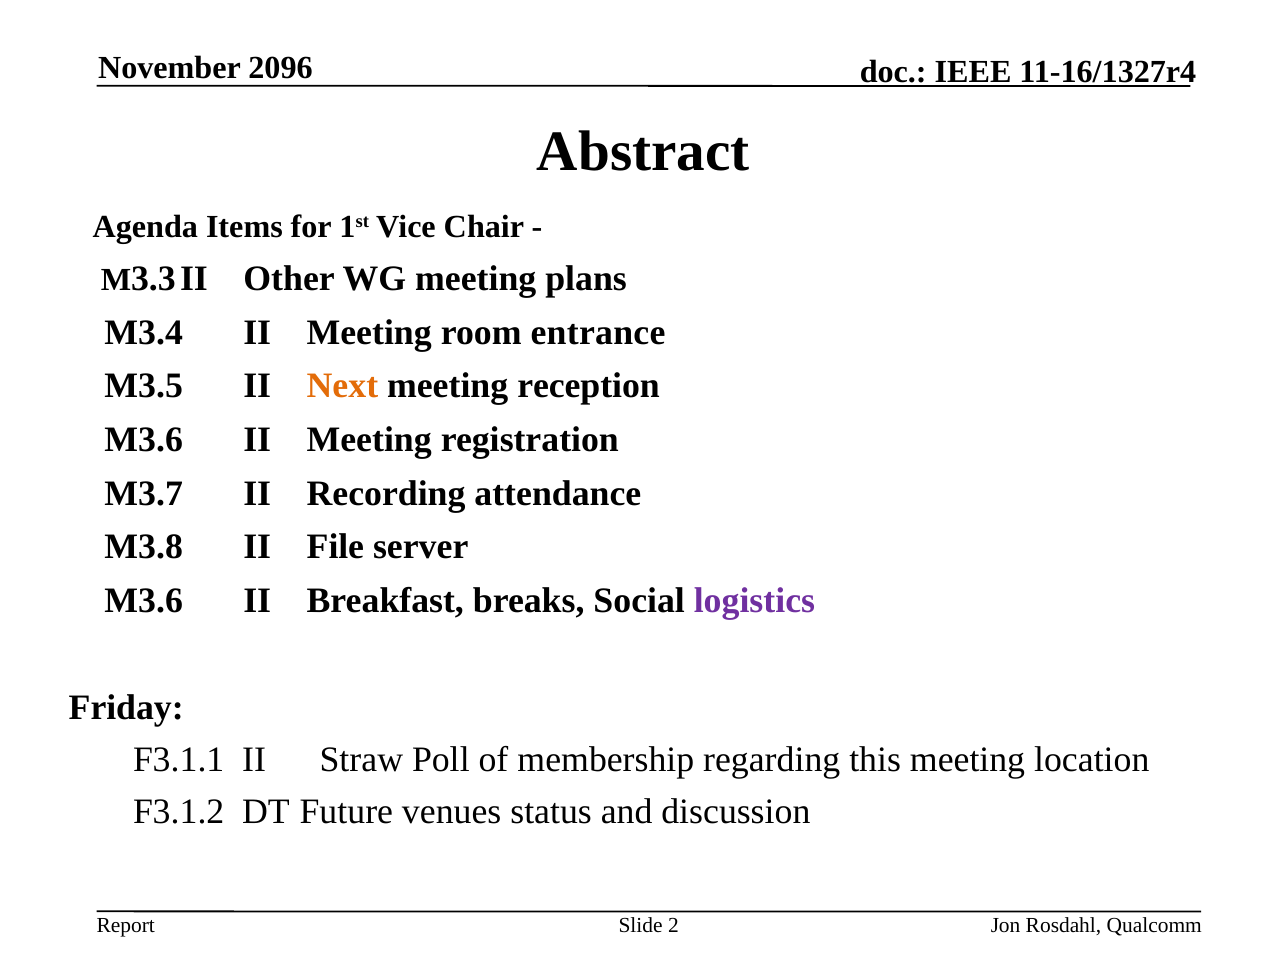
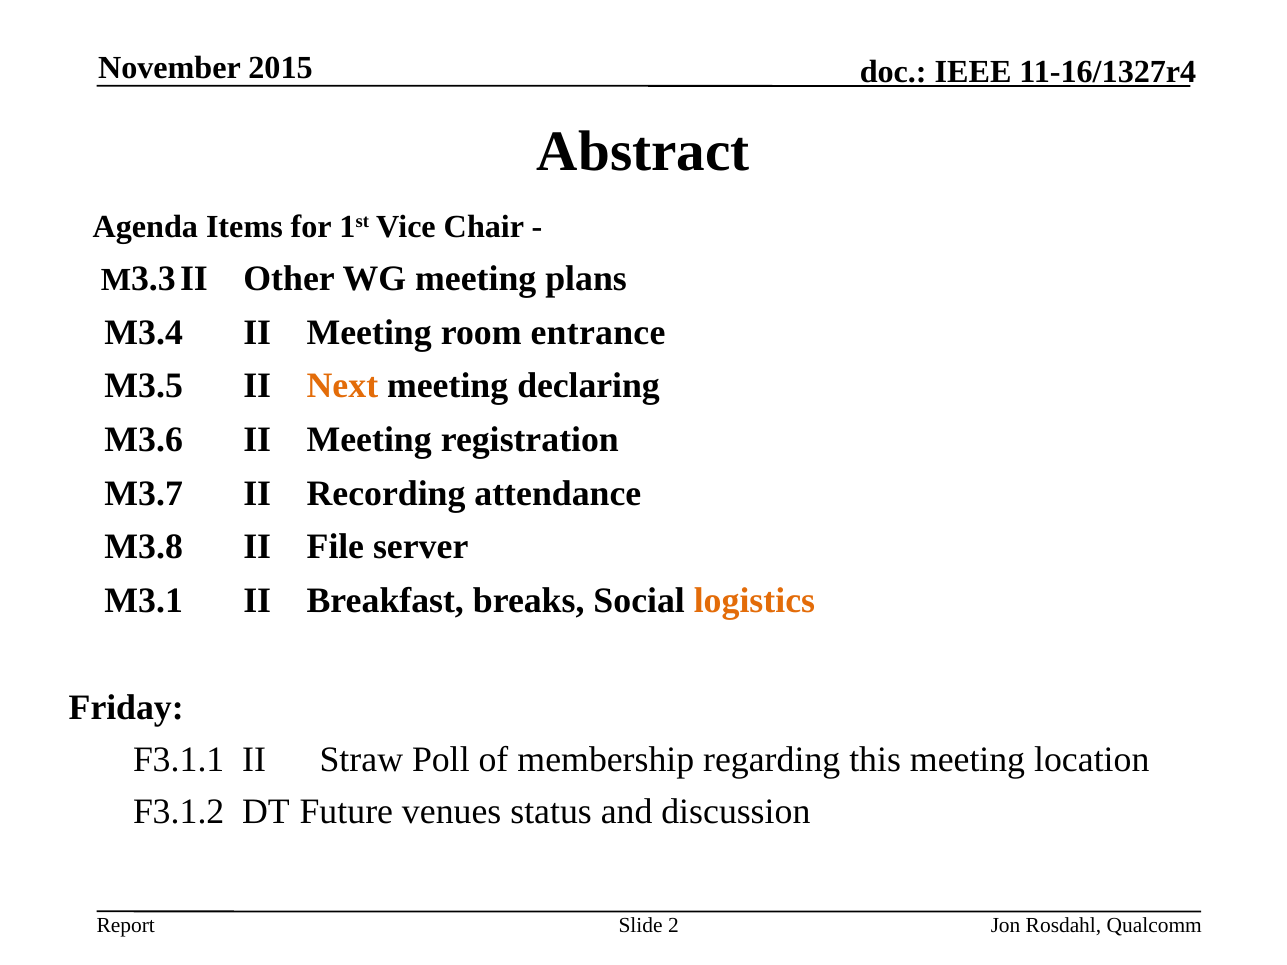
2096: 2096 -> 2015
reception: reception -> declaring
M3.6 at (144, 601): M3.6 -> M3.1
logistics colour: purple -> orange
